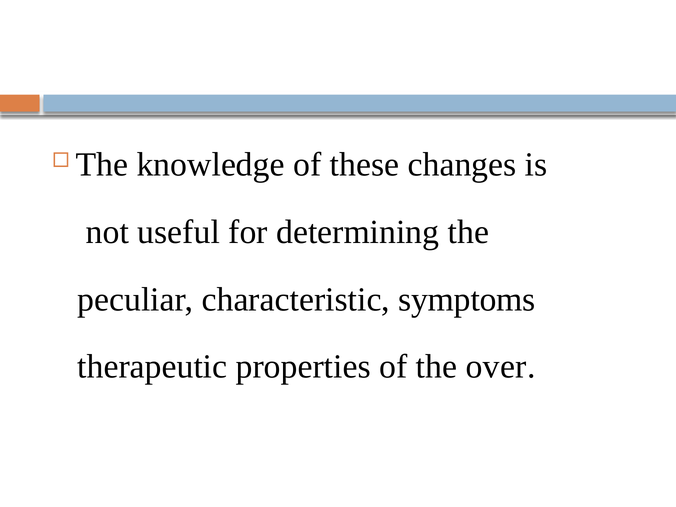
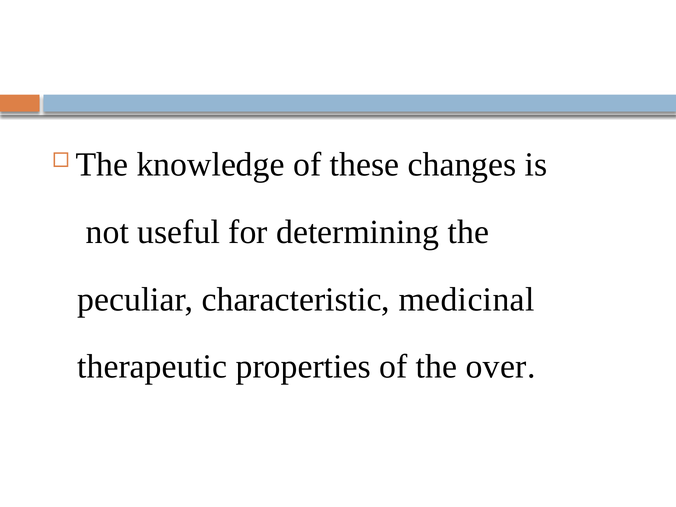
symptoms: symptoms -> medicinal
